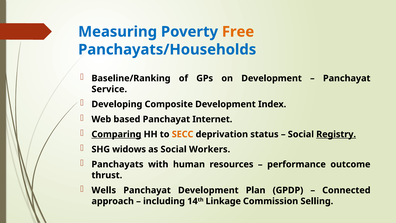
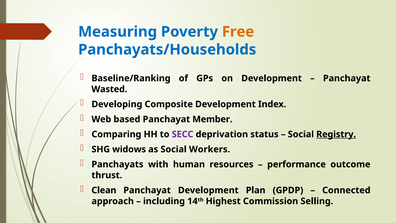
Service: Service -> Wasted
Internet: Internet -> Member
Comparing underline: present -> none
SECC colour: orange -> purple
Wells: Wells -> Clean
Linkage: Linkage -> Highest
